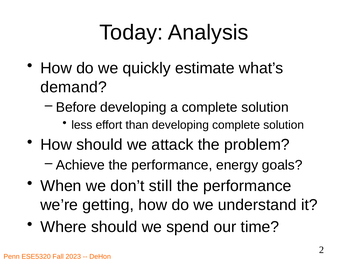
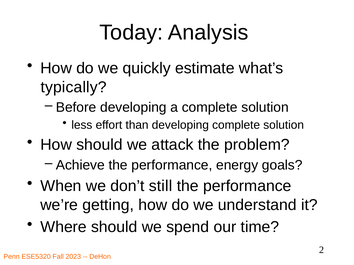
demand: demand -> typically
